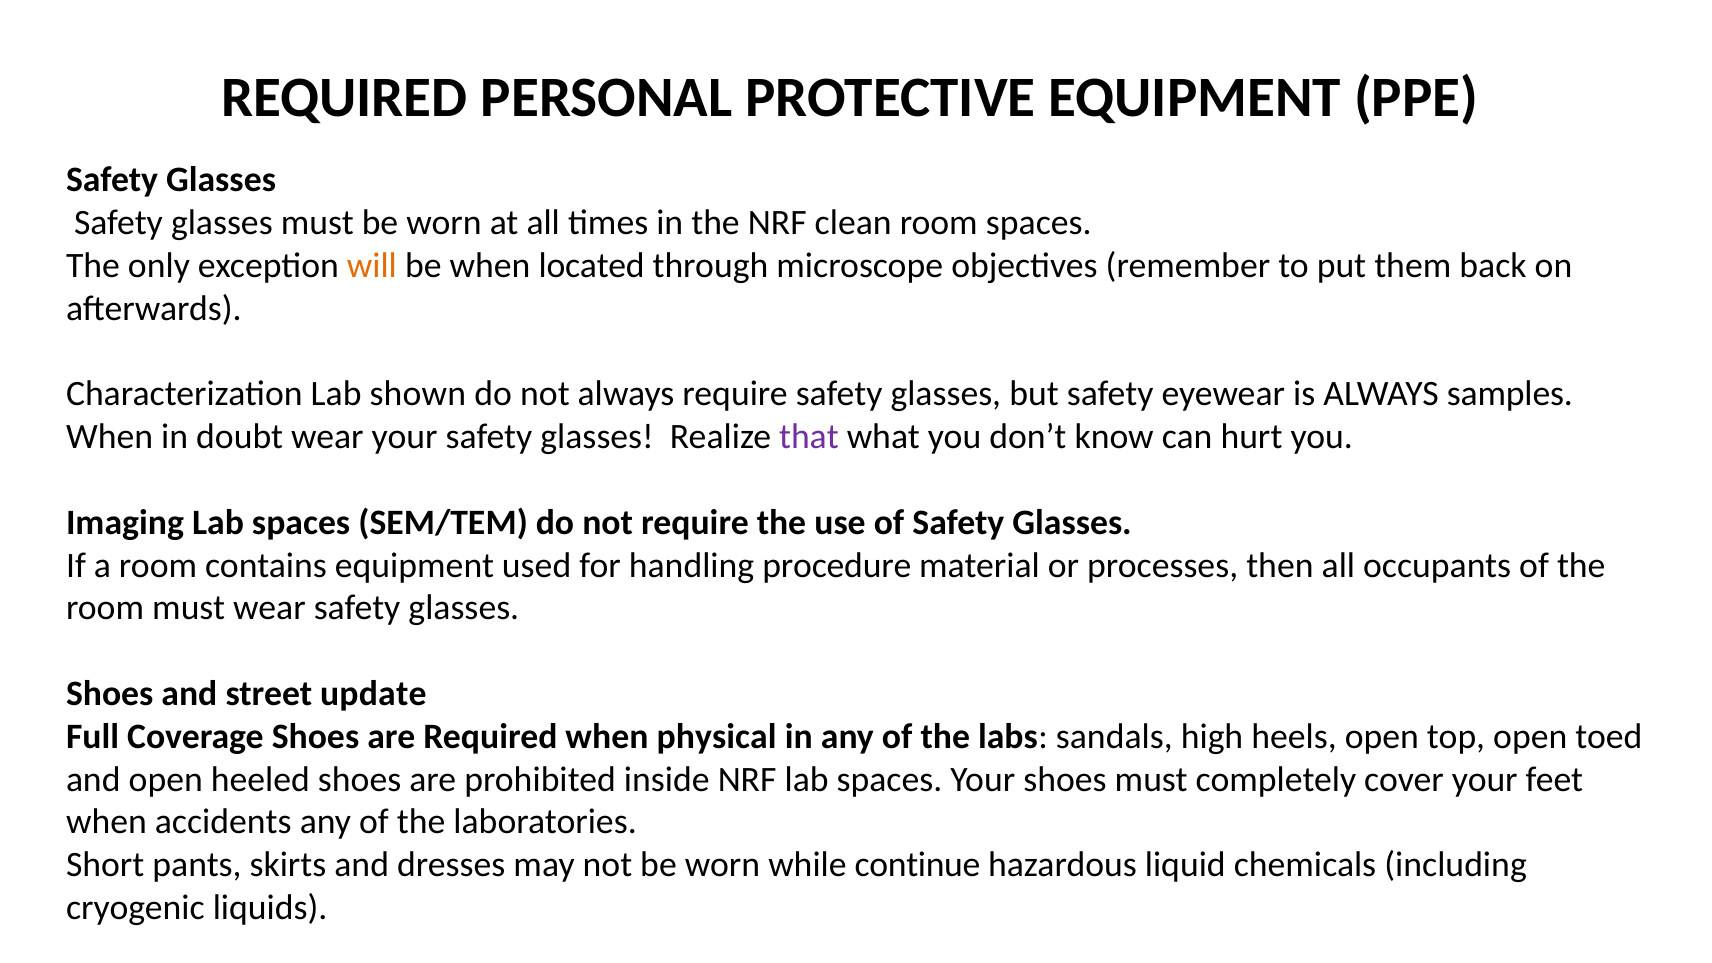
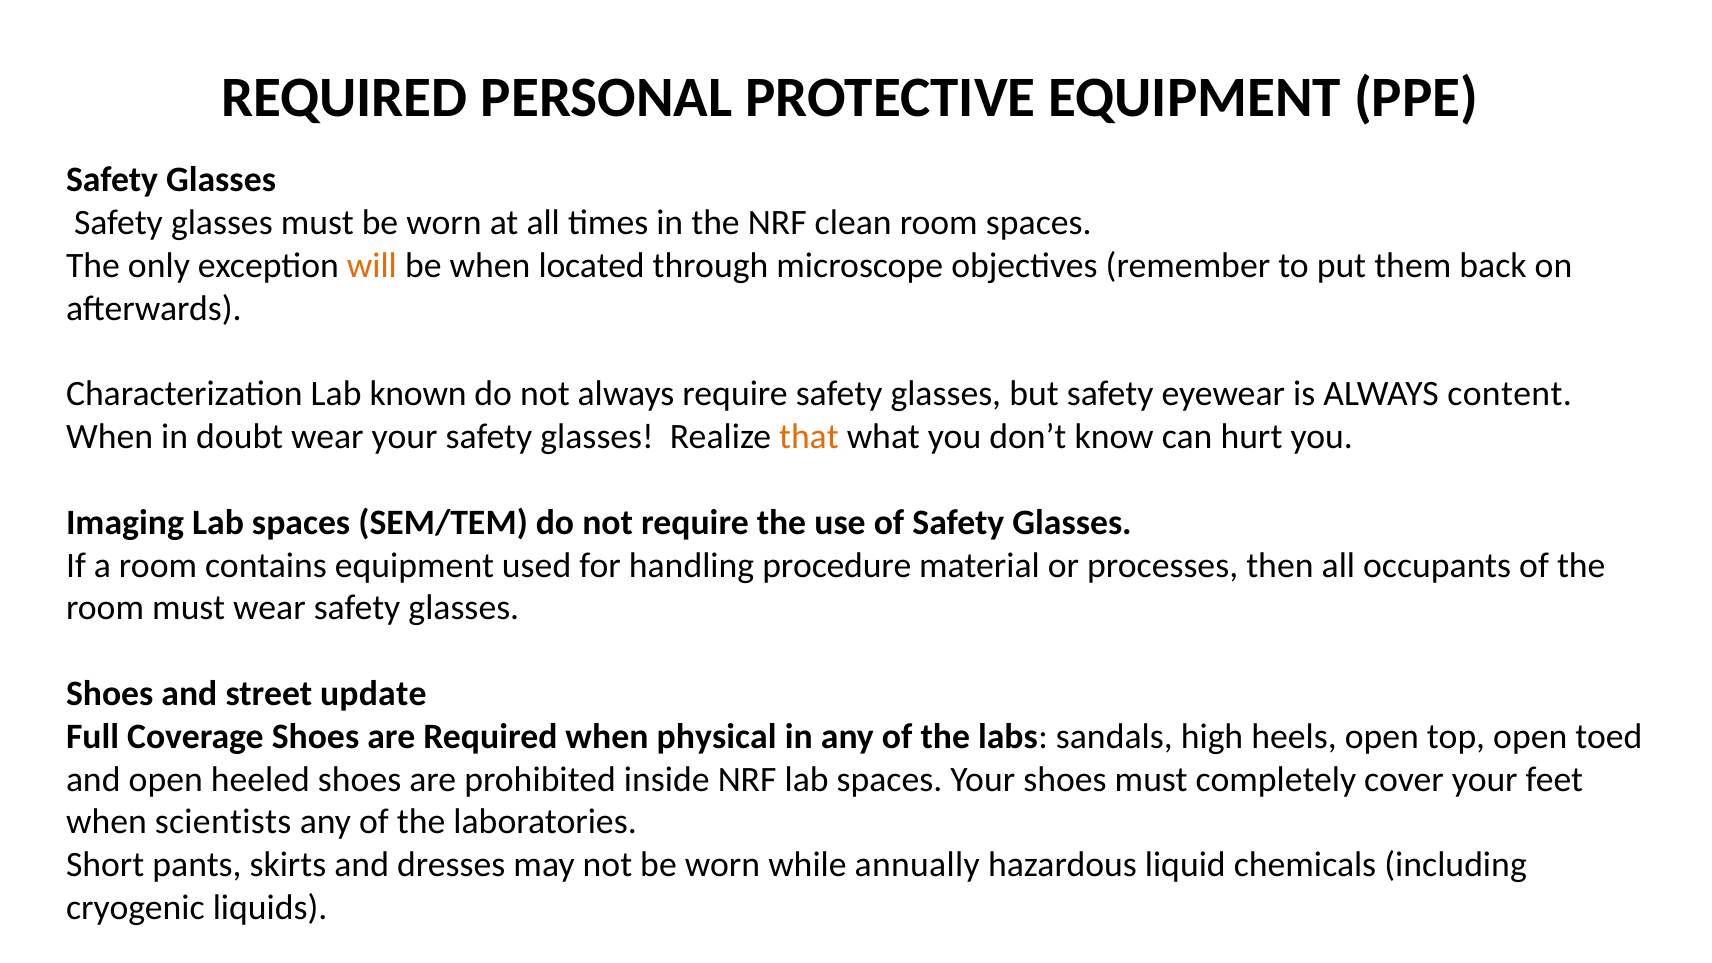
shown: shown -> known
samples: samples -> content
that colour: purple -> orange
accidents: accidents -> scientists
continue: continue -> annually
